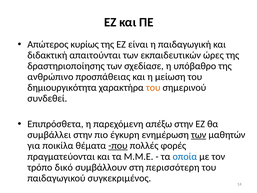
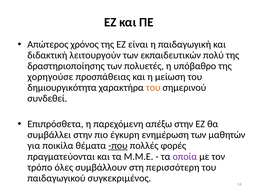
κυρίως: κυρίως -> χρόνος
απαιτούνται: απαιτούνται -> λειτουργούν
ώρες: ώρες -> πολύ
σχεδίασε: σχεδίασε -> πολυετές
ανθρώπινο: ανθρώπινο -> χορηγούσε
των at (199, 135) underline: present -> none
οποία colour: blue -> purple
δικό: δικό -> όλες
